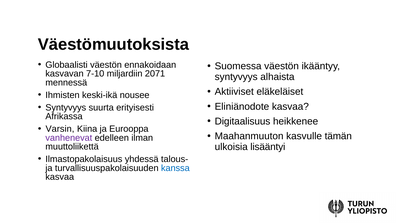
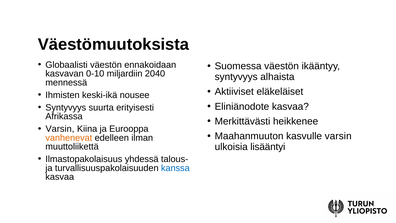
7-10: 7-10 -> 0-10
2071: 2071 -> 2040
Digitaalisuus: Digitaalisuus -> Merkittävästi
kasvulle tämän: tämän -> varsin
vanhenevat colour: purple -> orange
